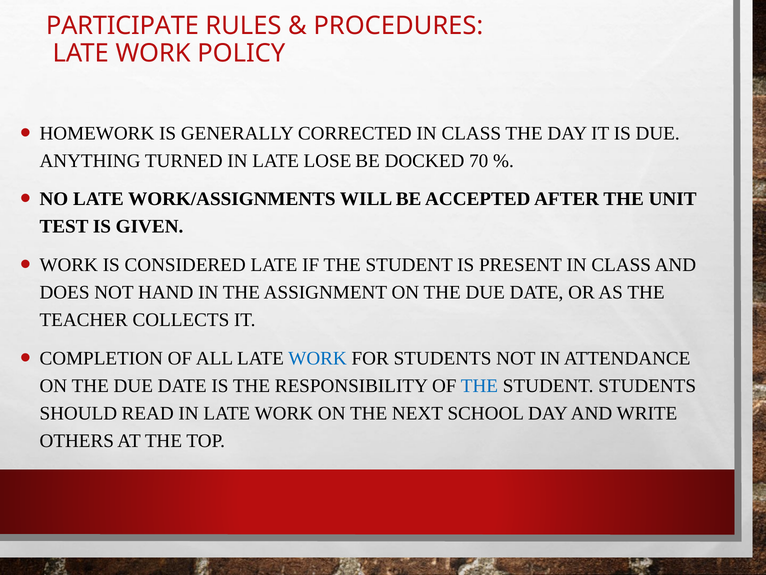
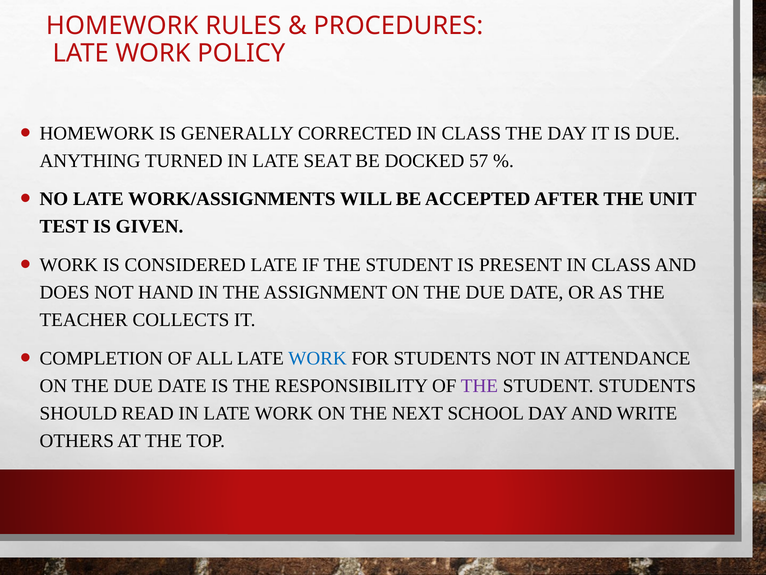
PARTICIPATE at (122, 26): PARTICIPATE -> HOMEWORK
LOSE: LOSE -> SEAT
70: 70 -> 57
THE at (479, 386) colour: blue -> purple
